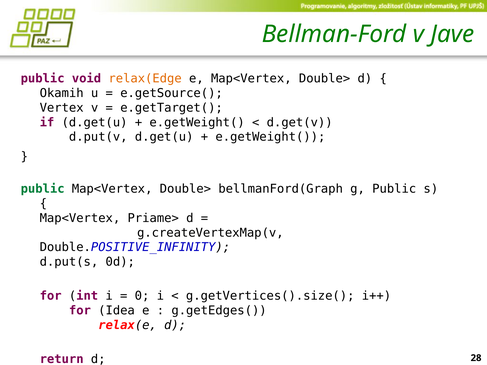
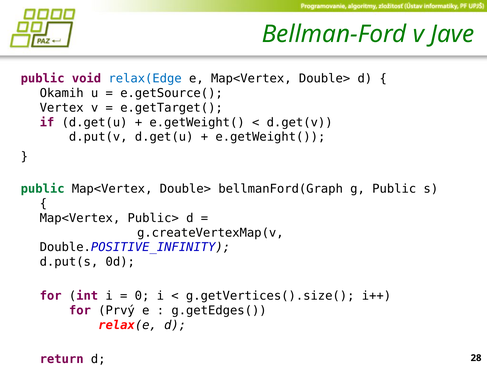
relax(Edge colour: orange -> blue
Priame>: Priame> -> Public>
Idea: Idea -> Prvý
